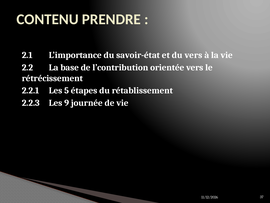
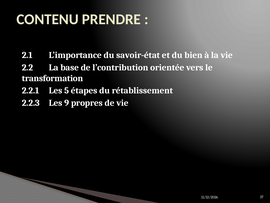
du vers: vers -> bien
rétrécissement: rétrécissement -> transformation
journée: journée -> propres
